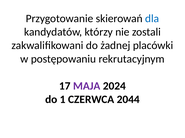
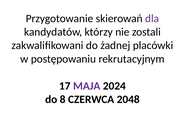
dla colour: blue -> purple
1: 1 -> 8
2044: 2044 -> 2048
